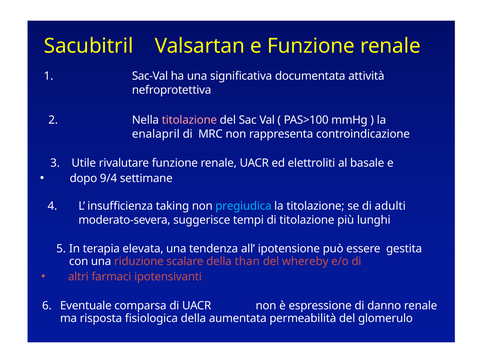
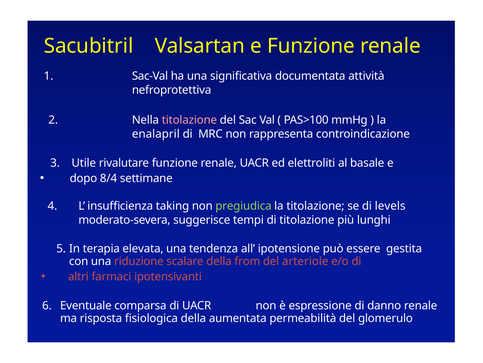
9/4: 9/4 -> 8/4
pregiudica colour: light blue -> light green
adulti: adulti -> levels
than: than -> from
whereby: whereby -> arteriole
